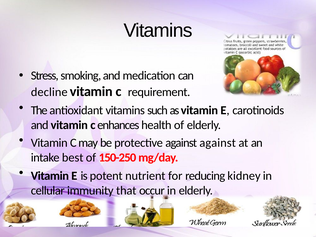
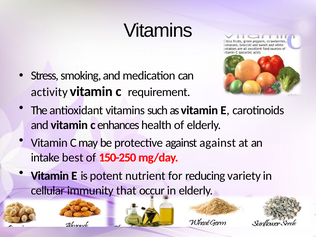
decline: decline -> activity
kidney: kidney -> variety
